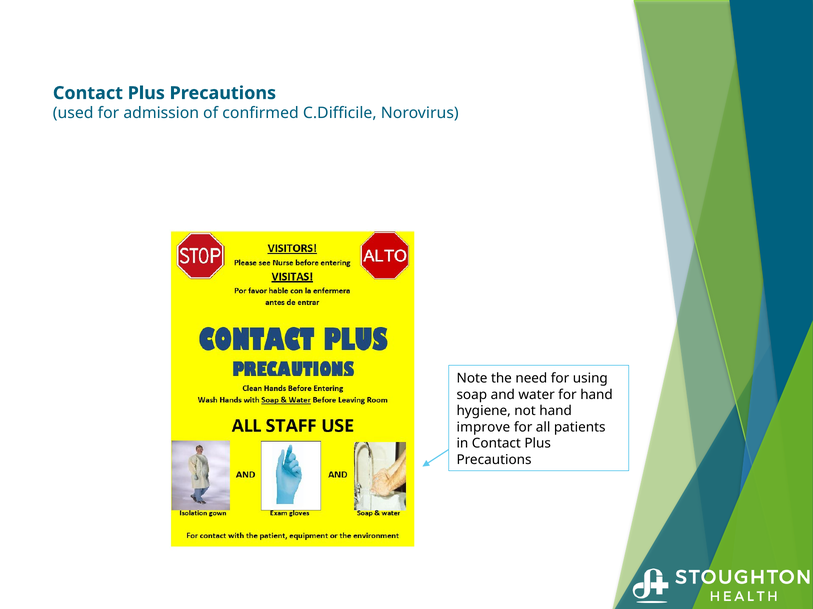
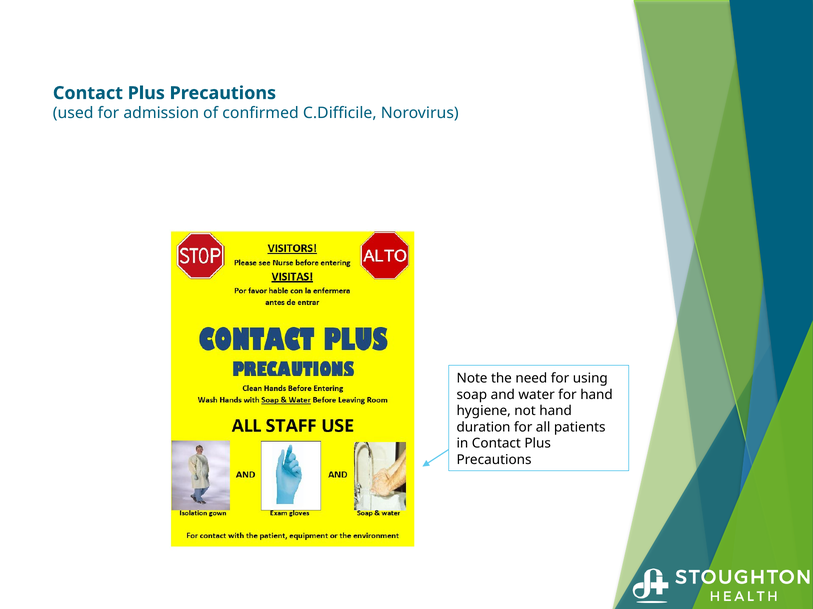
improve: improve -> duration
